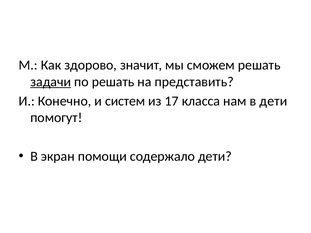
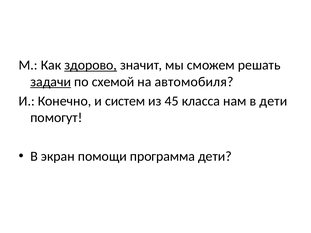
здорово underline: none -> present
по решать: решать -> схемой
представить: представить -> автомобиля
17: 17 -> 45
содержало: содержало -> программа
